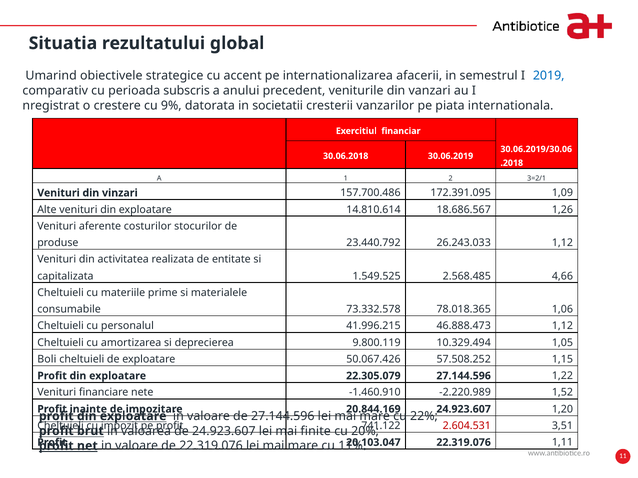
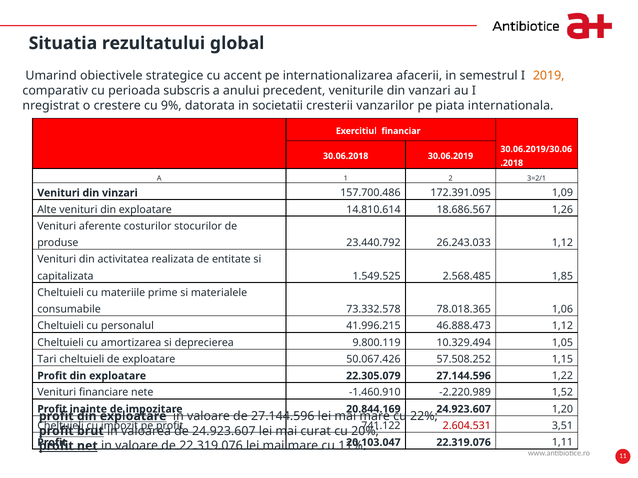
2019 colour: blue -> orange
4,66: 4,66 -> 1,85
Boli: Boli -> Tari
finite: finite -> curat
